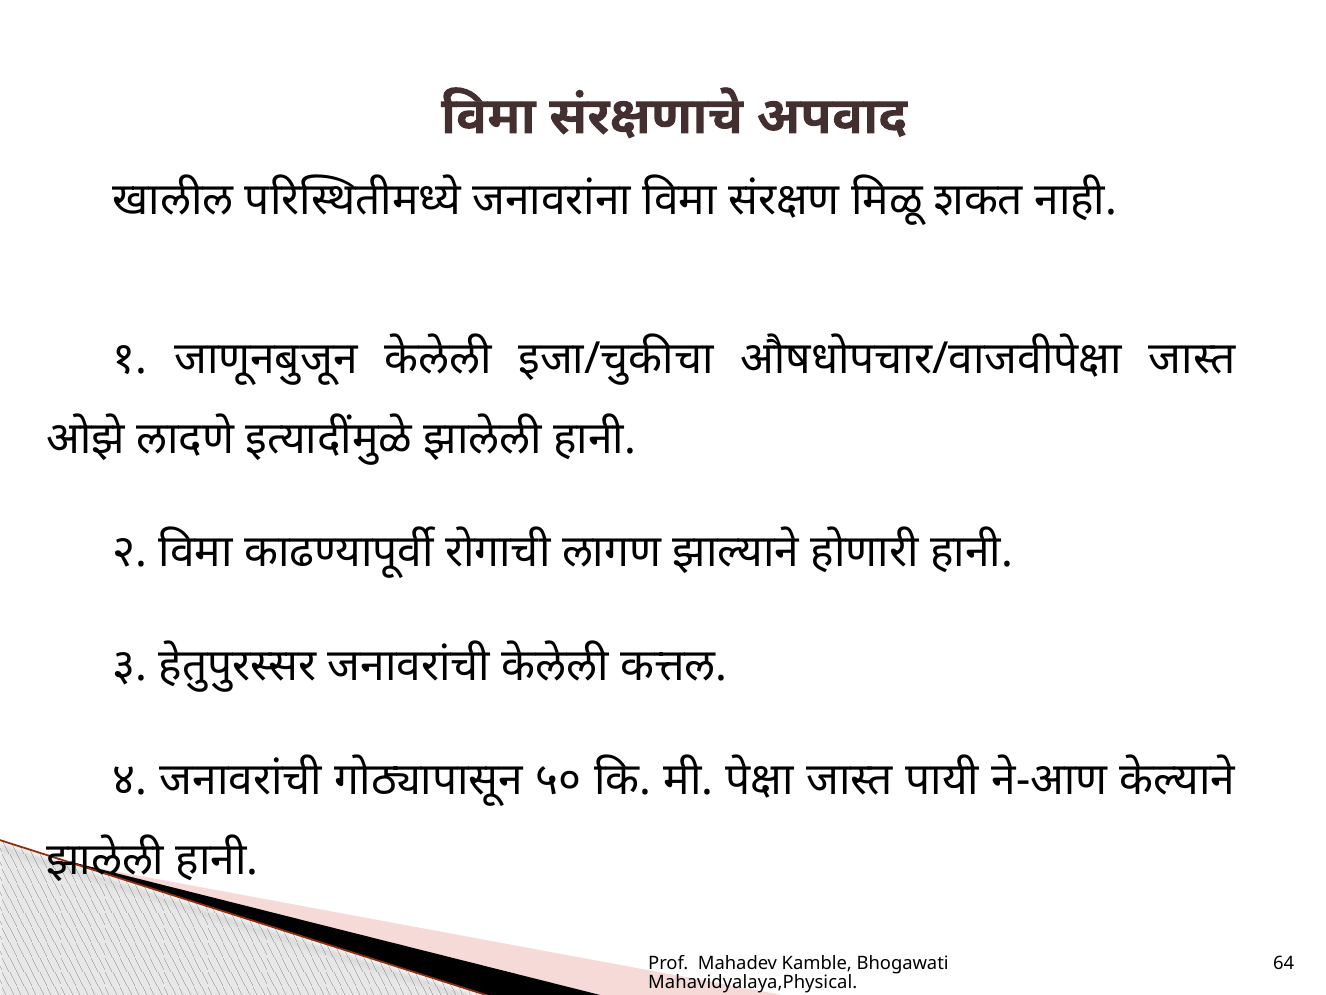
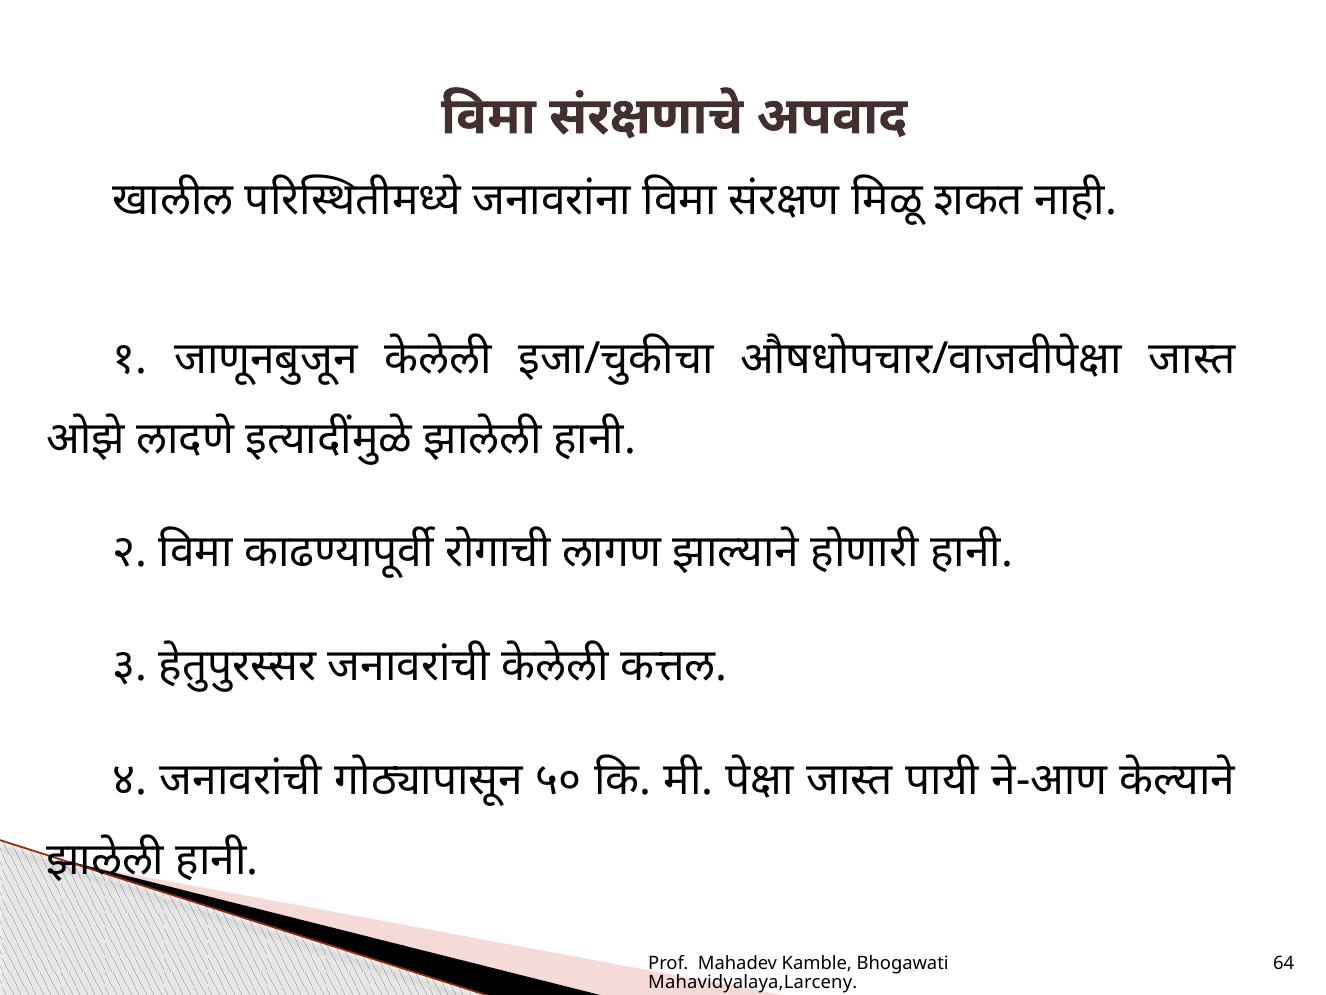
Mahavidyalaya,Physical: Mahavidyalaya,Physical -> Mahavidyalaya,Larceny
